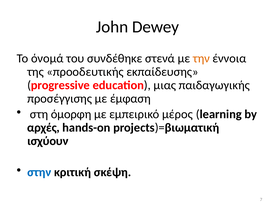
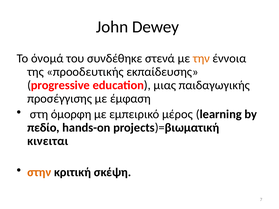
αρχές: αρχές -> πεδίο
ισχύουν: ισχύουν -> κινειται
στην colour: blue -> orange
